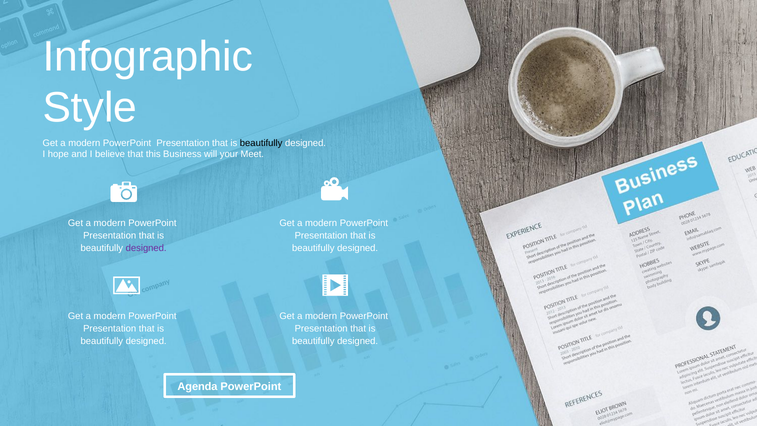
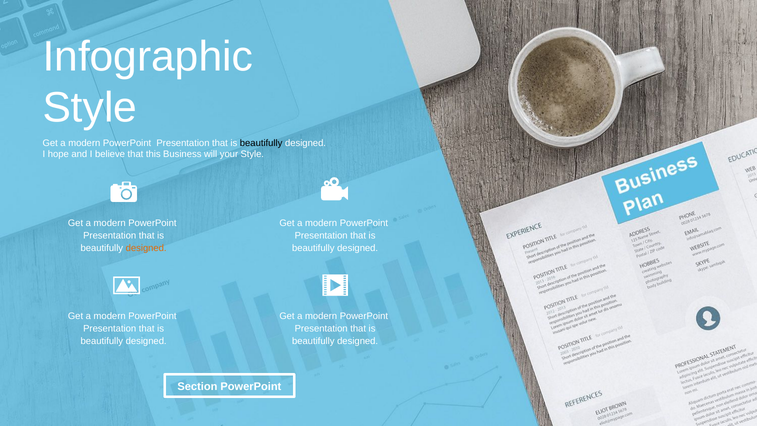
your Meet: Meet -> Style
designed at (146, 248) colour: purple -> orange
Agenda: Agenda -> Section
